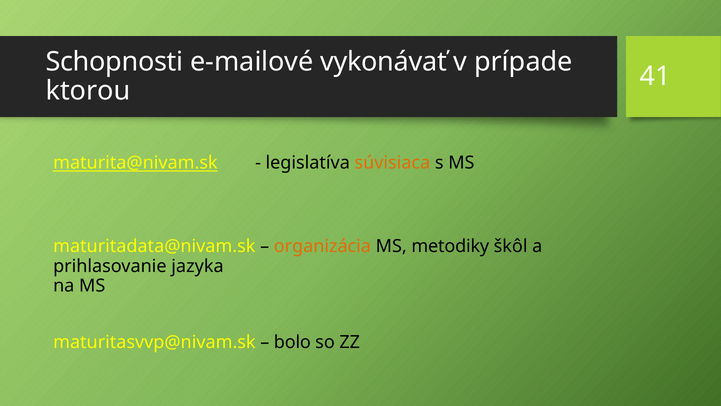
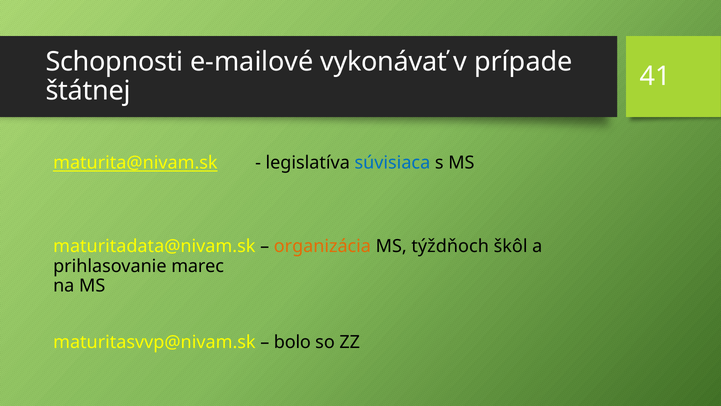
ktorou: ktorou -> štátnej
súvisiaca colour: orange -> blue
metodiky: metodiky -> týždňoch
jazyka: jazyka -> marec
